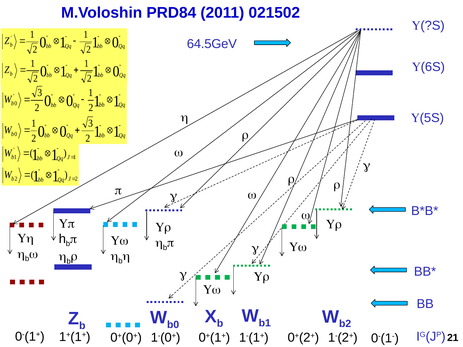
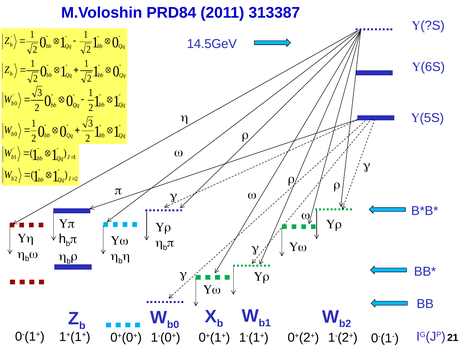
021502: 021502 -> 313387
64.5GeV: 64.5GeV -> 14.5GeV
